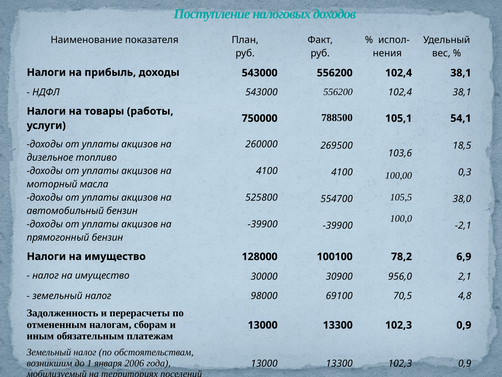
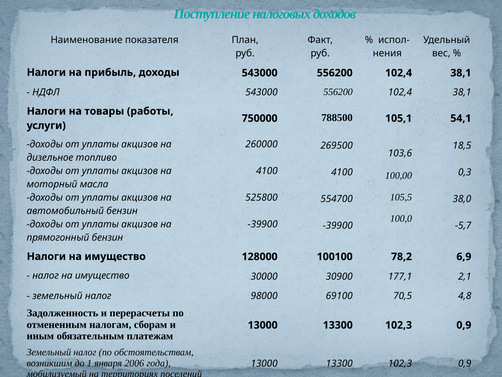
-2,1: -2,1 -> -5,7
956,0: 956,0 -> 177,1
